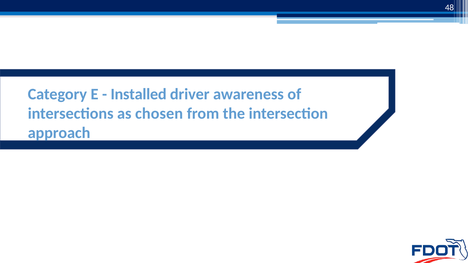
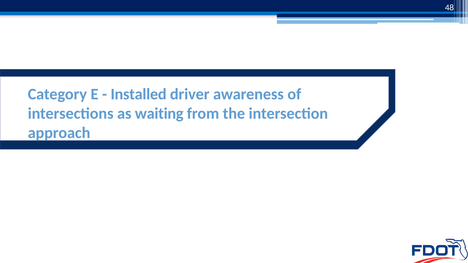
chosen: chosen -> waiting
